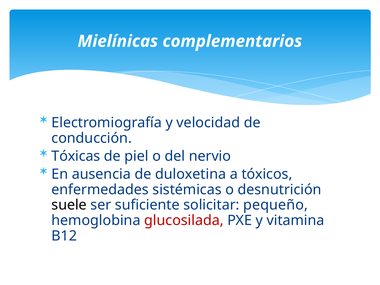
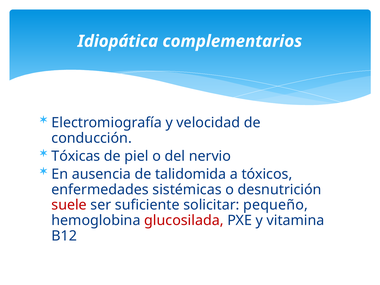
Mielínicas: Mielínicas -> Idiopática
duloxetina: duloxetina -> talidomida
suele colour: black -> red
